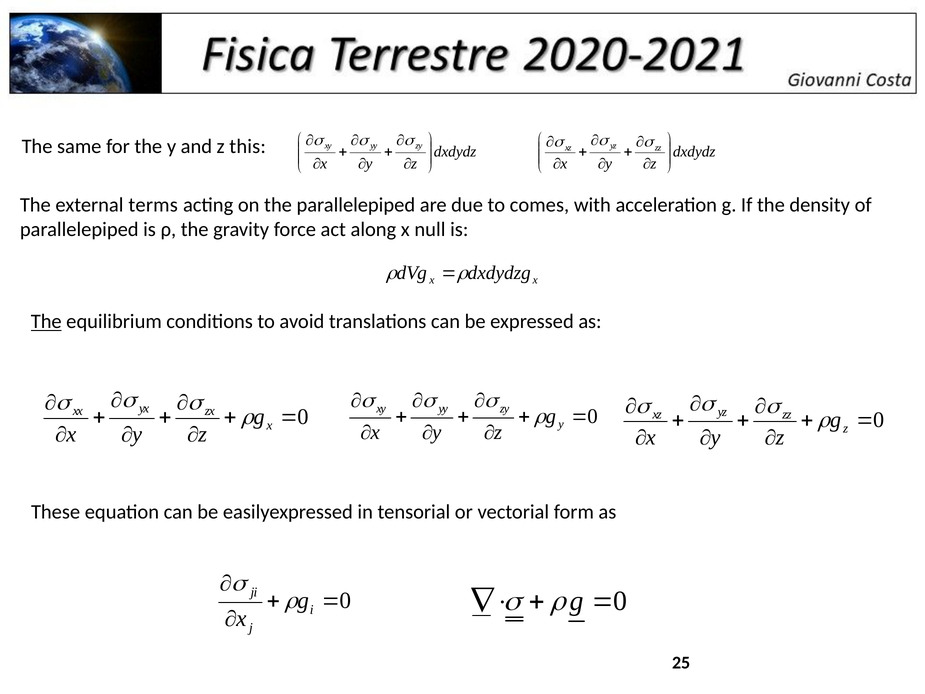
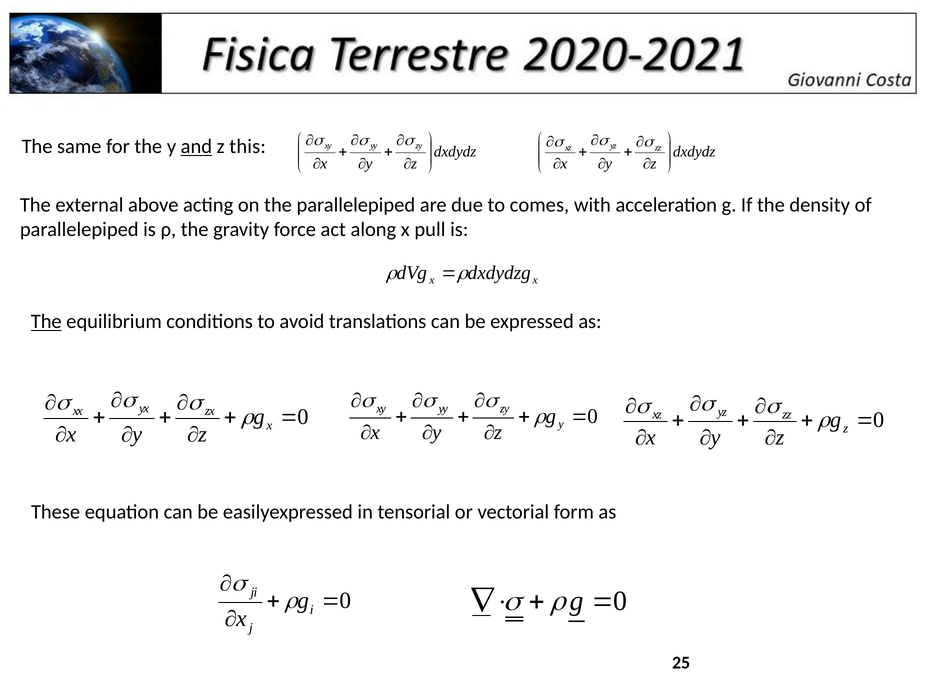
and underline: none -> present
terms: terms -> above
null: null -> pull
